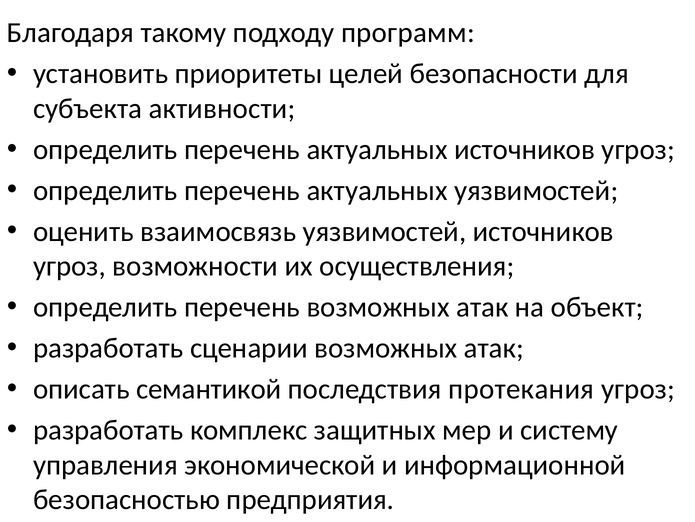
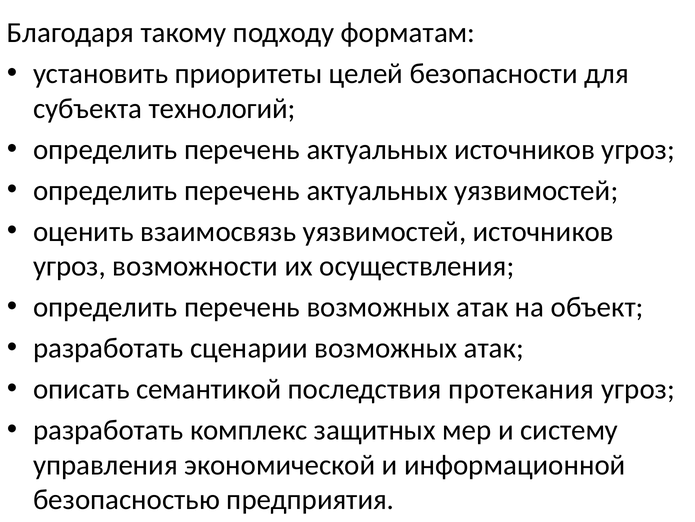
программ: программ -> форматам
активности: активности -> технологий
